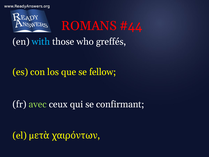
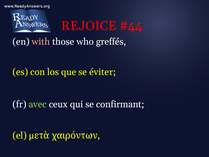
ROMANS: ROMANS -> REJOICE
with colour: light blue -> pink
fellow: fellow -> éviter
